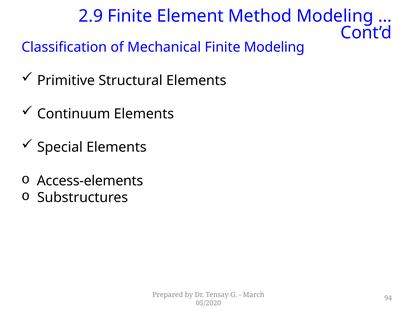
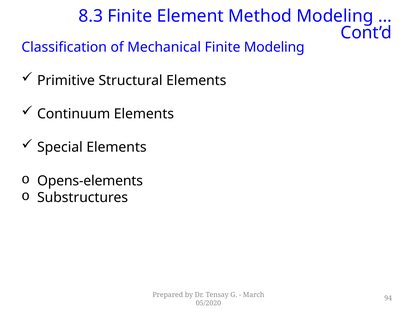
2.9: 2.9 -> 8.3
Access-elements: Access-elements -> Opens-elements
